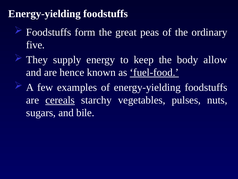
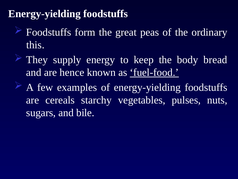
five: five -> this
allow: allow -> bread
cereals underline: present -> none
